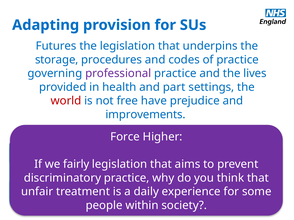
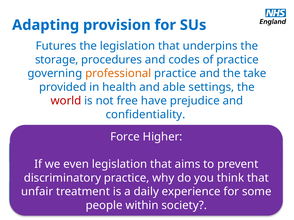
professional colour: purple -> orange
lives: lives -> take
part: part -> able
improvements: improvements -> confidentiality
fairly: fairly -> even
